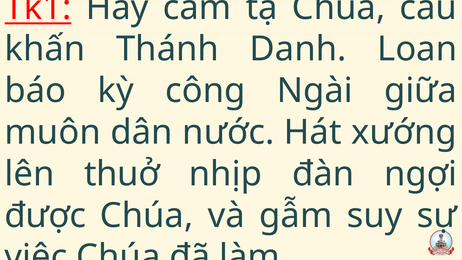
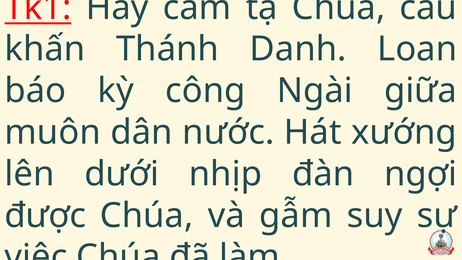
thuở: thuở -> dưới
